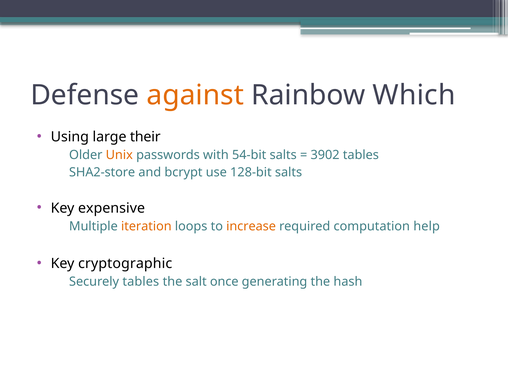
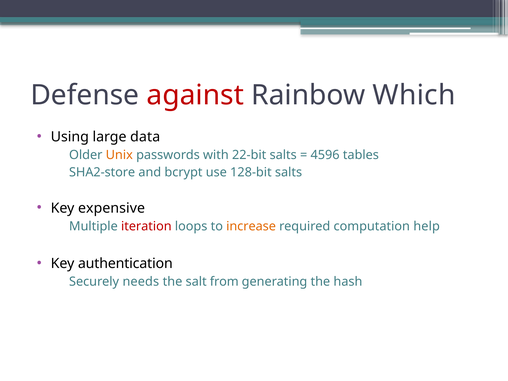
against colour: orange -> red
their: their -> data
54-bit: 54-bit -> 22-bit
3902: 3902 -> 4596
iteration colour: orange -> red
cryptographic: cryptographic -> authentication
Securely tables: tables -> needs
once: once -> from
